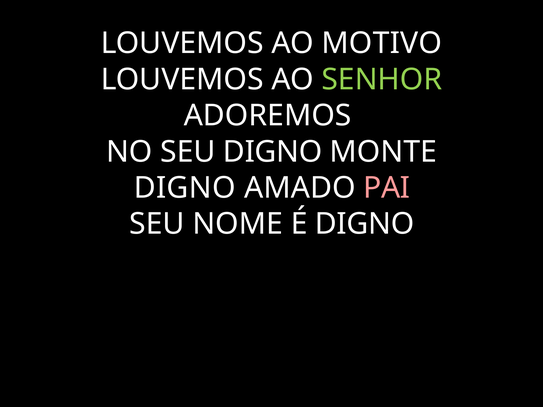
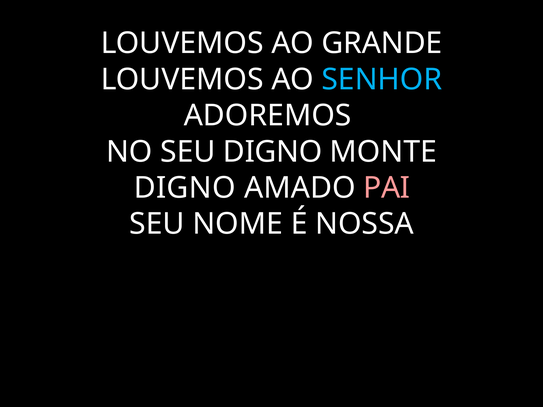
MOTIVO: MOTIVO -> GRANDE
SENHOR colour: light green -> light blue
É DIGNO: DIGNO -> NOSSA
